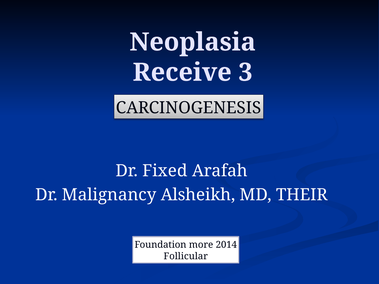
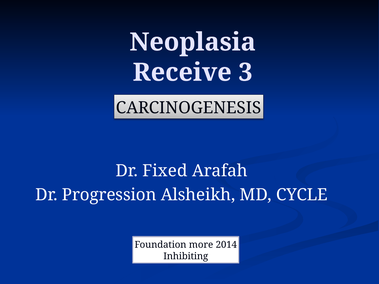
Malignancy: Malignancy -> Progression
THEIR: THEIR -> CYCLE
Follicular: Follicular -> Inhibiting
